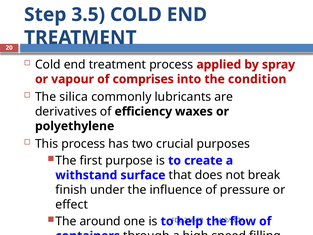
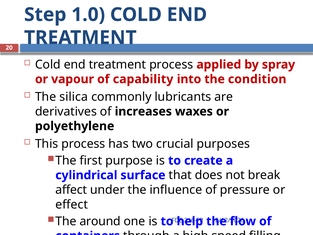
3.5: 3.5 -> 1.0
comprises: comprises -> capability
efficiency: efficiency -> increases
withstand: withstand -> cylindrical
finish: finish -> affect
